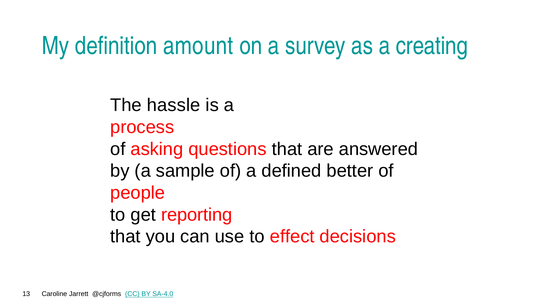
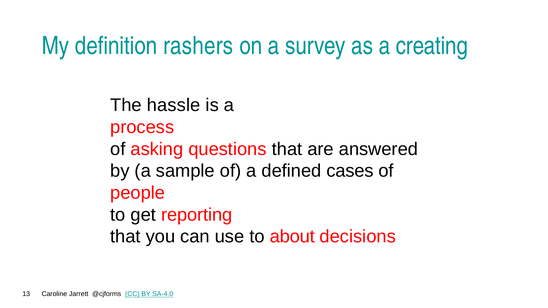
amount: amount -> rashers
better: better -> cases
effect: effect -> about
